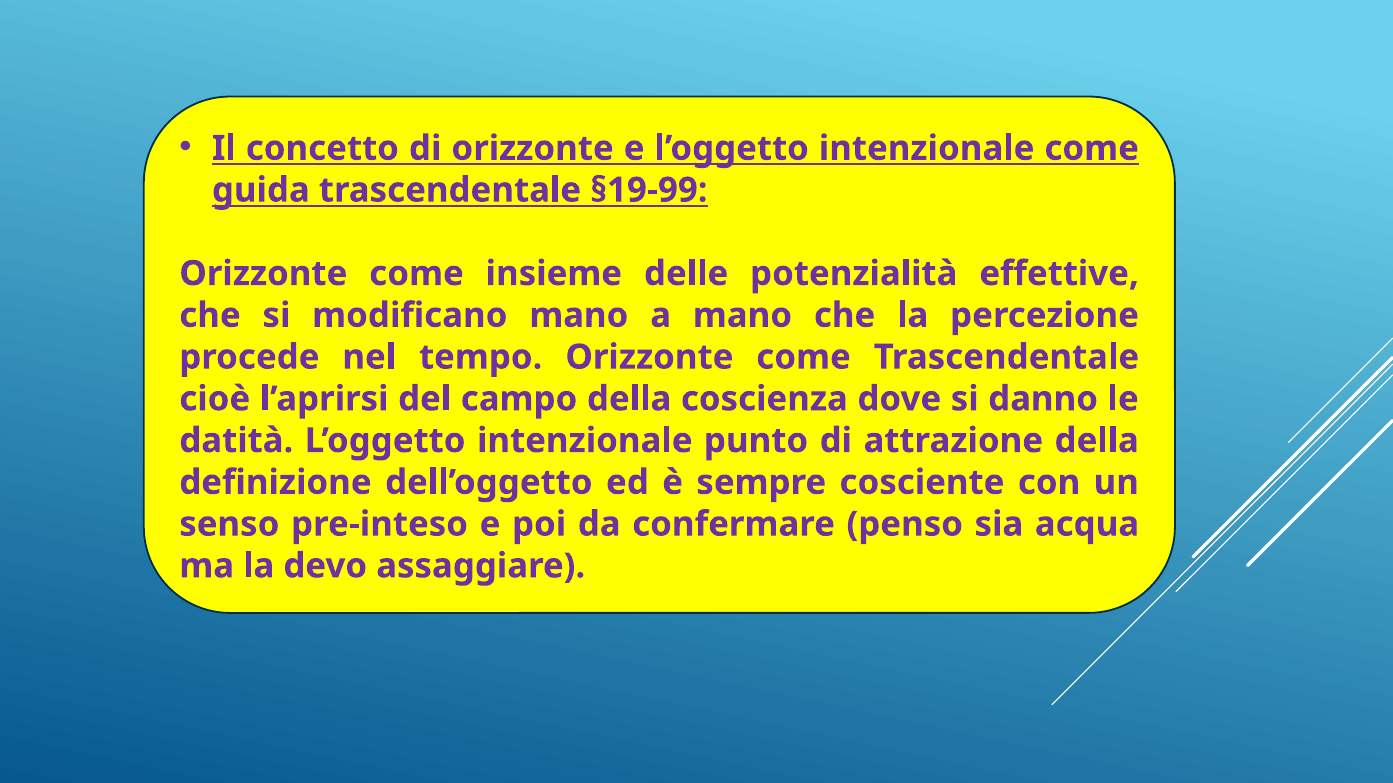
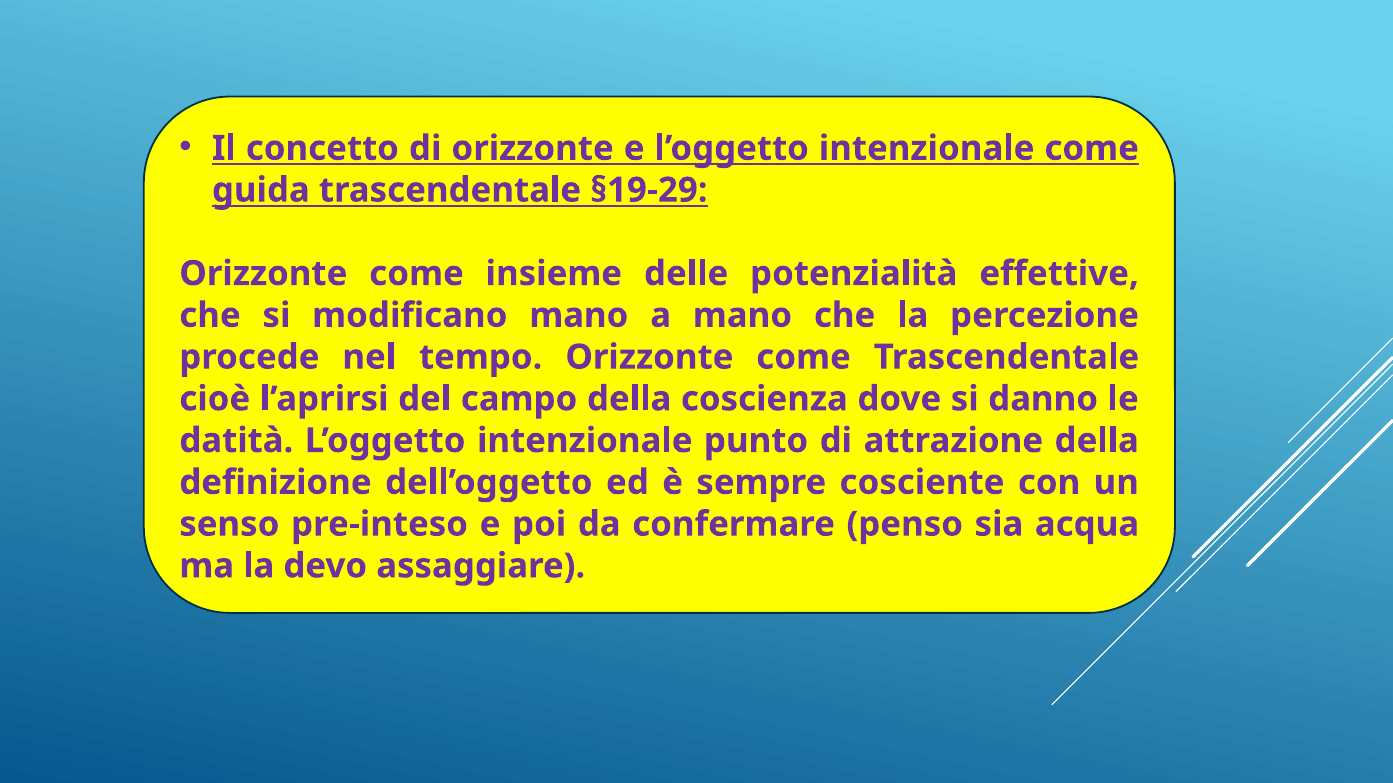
§19-99: §19-99 -> §19-29
